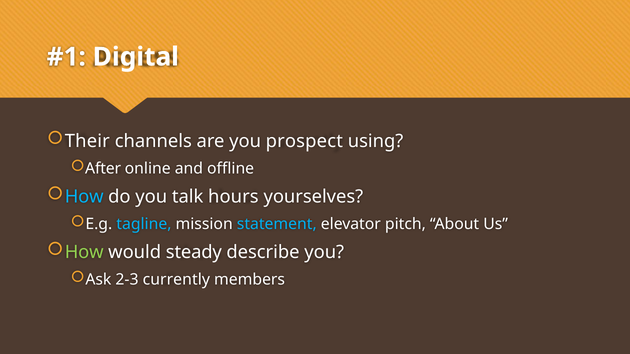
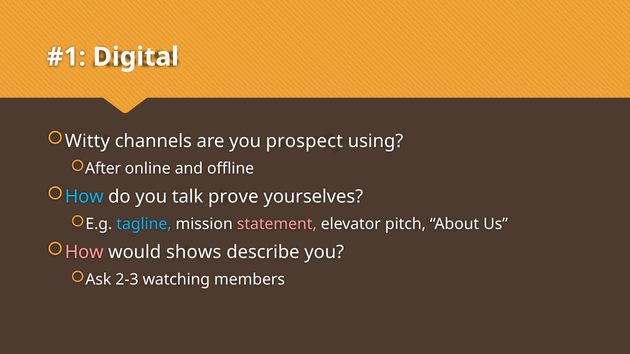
Their: Their -> Witty
hours: hours -> prove
statement colour: light blue -> pink
How at (84, 253) colour: light green -> pink
steady: steady -> shows
currently: currently -> watching
